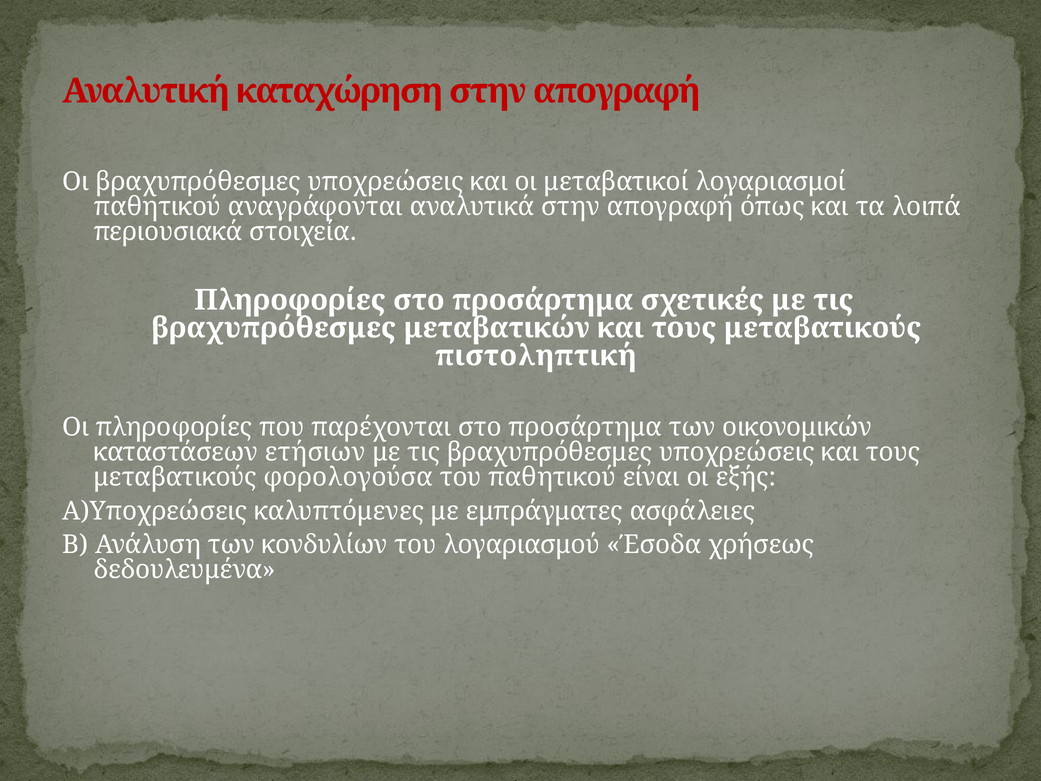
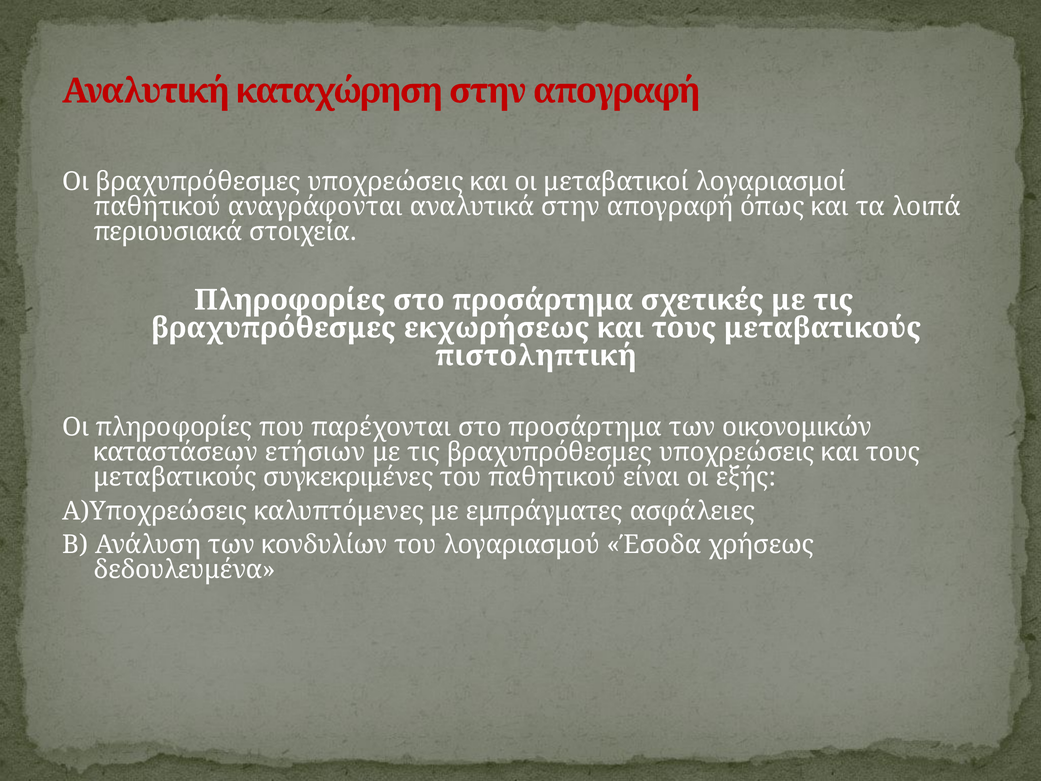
μεταβατικών: μεταβατικών -> εκχωρήσεως
φορολογούσα: φορολογούσα -> συγκεκριμένες
